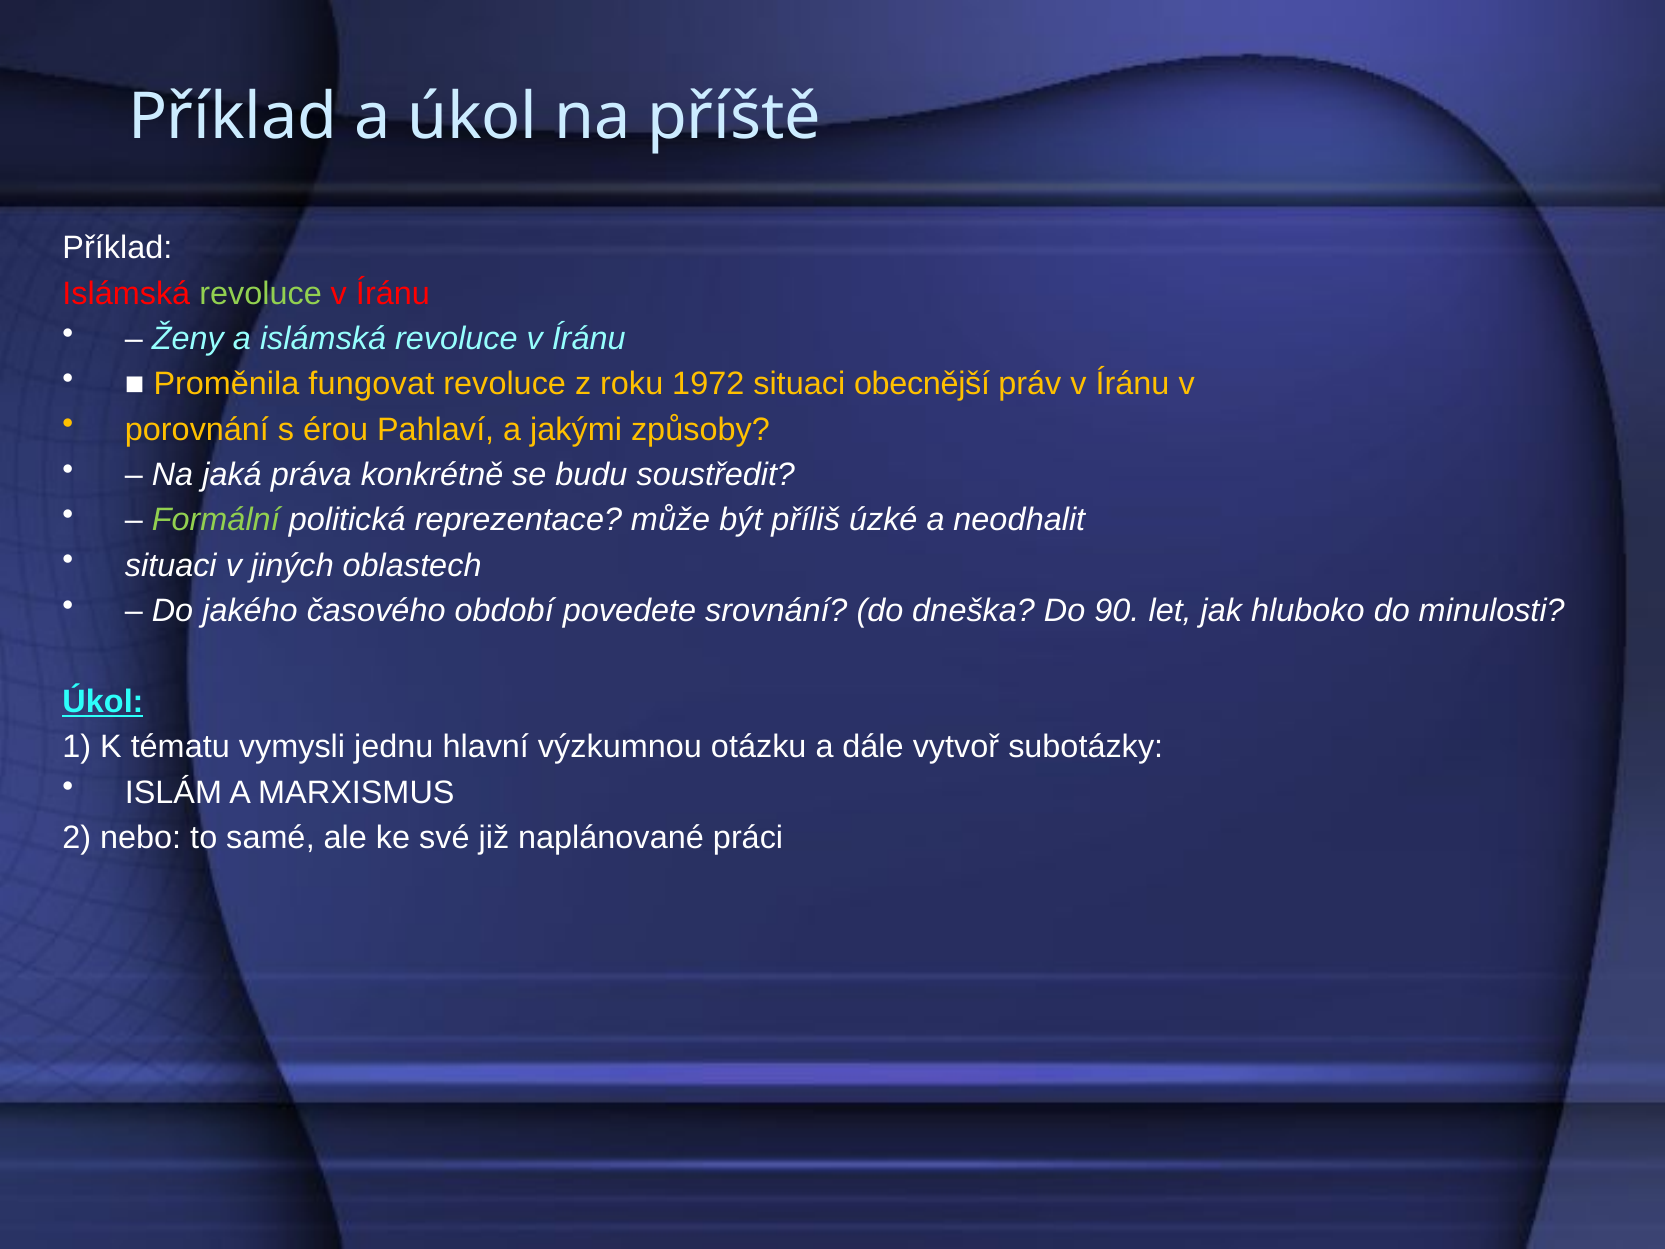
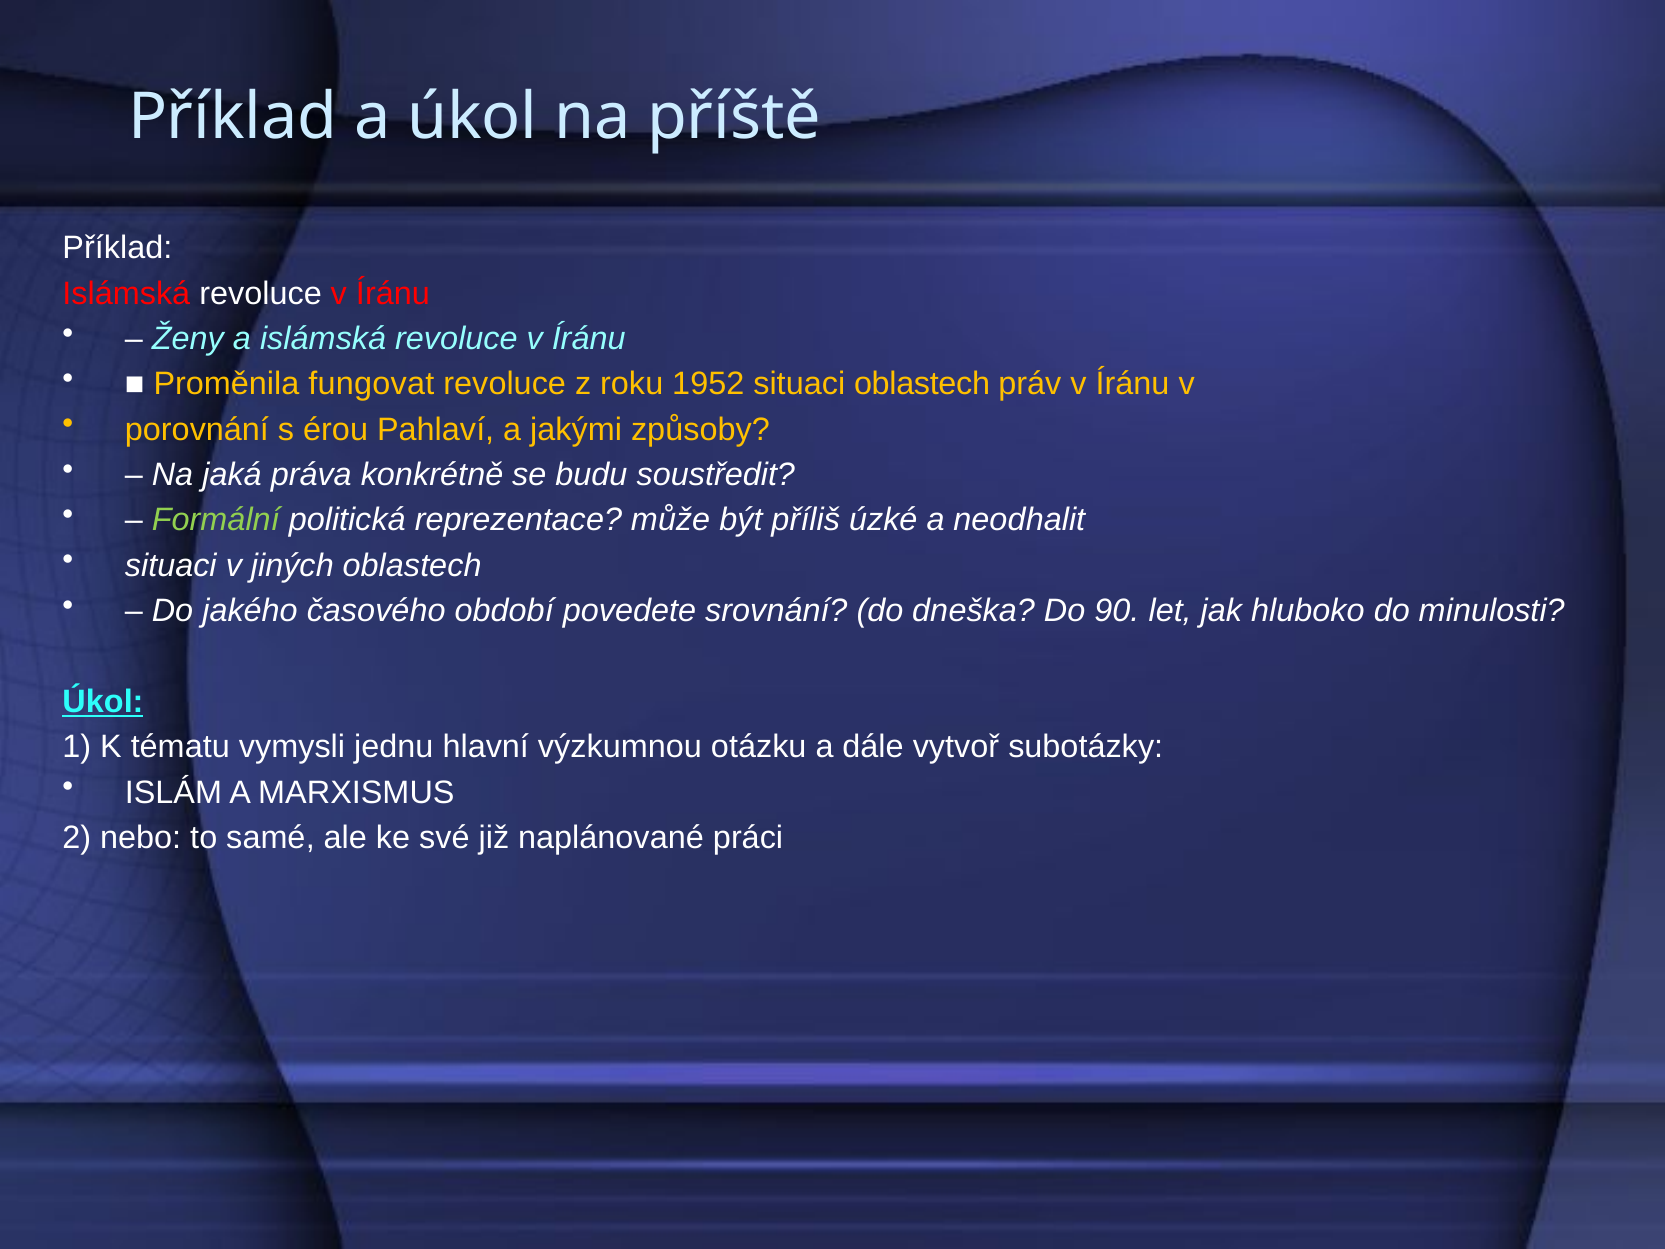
revoluce at (261, 293) colour: light green -> white
1972: 1972 -> 1952
situaci obecnější: obecnější -> oblastech
